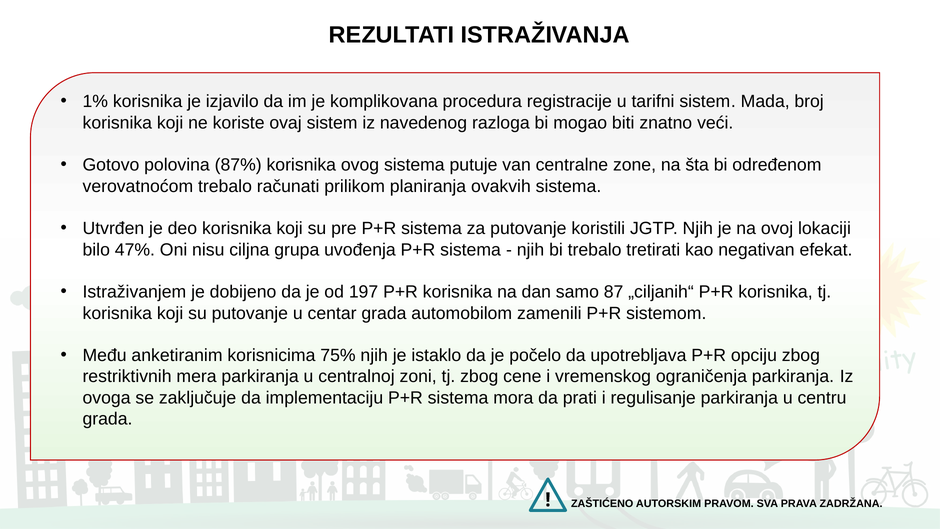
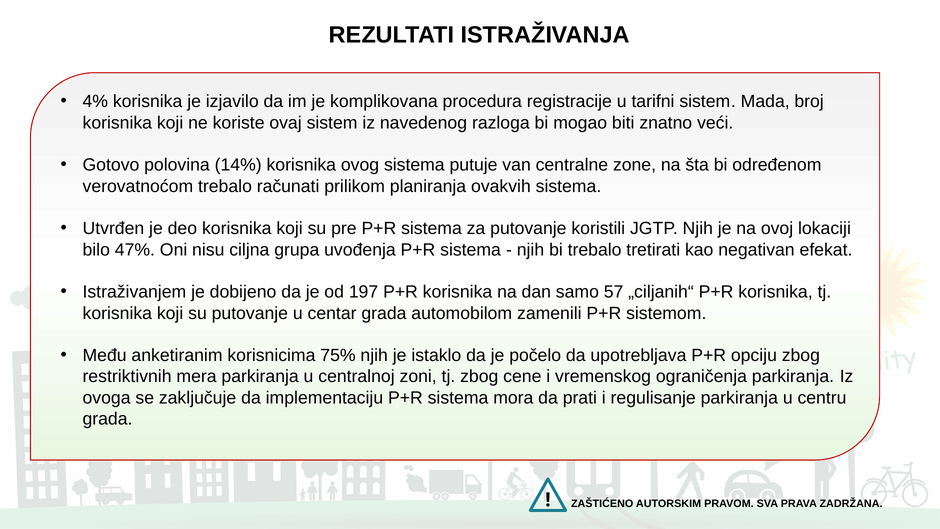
1%: 1% -> 4%
87%: 87% -> 14%
87: 87 -> 57
